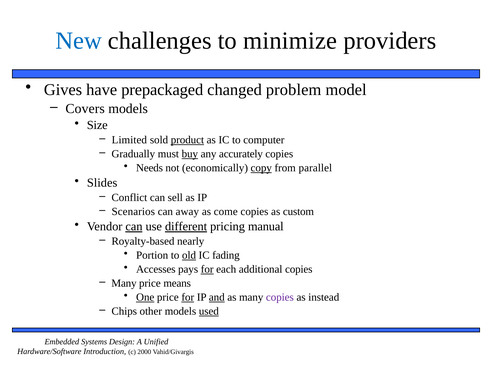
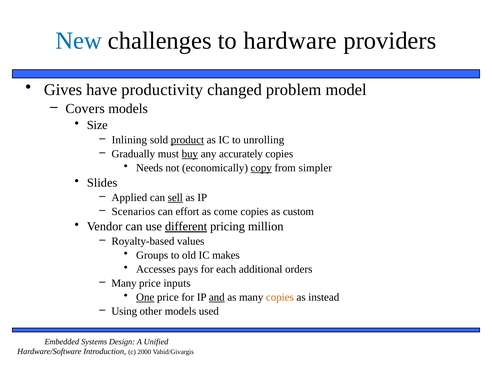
minimize: minimize -> hardware
prepackaged: prepackaged -> productivity
Limited: Limited -> Inlining
computer: computer -> unrolling
parallel: parallel -> simpler
Conflict: Conflict -> Applied
sell underline: none -> present
away: away -> effort
can at (134, 227) underline: present -> none
manual: manual -> million
nearly: nearly -> values
Portion: Portion -> Groups
old underline: present -> none
fading: fading -> makes
for at (207, 269) underline: present -> none
additional copies: copies -> orders
means: means -> inputs
for at (188, 297) underline: present -> none
copies at (280, 297) colour: purple -> orange
Chips: Chips -> Using
used underline: present -> none
